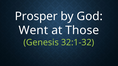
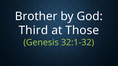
Prosper: Prosper -> Brother
Went: Went -> Third
